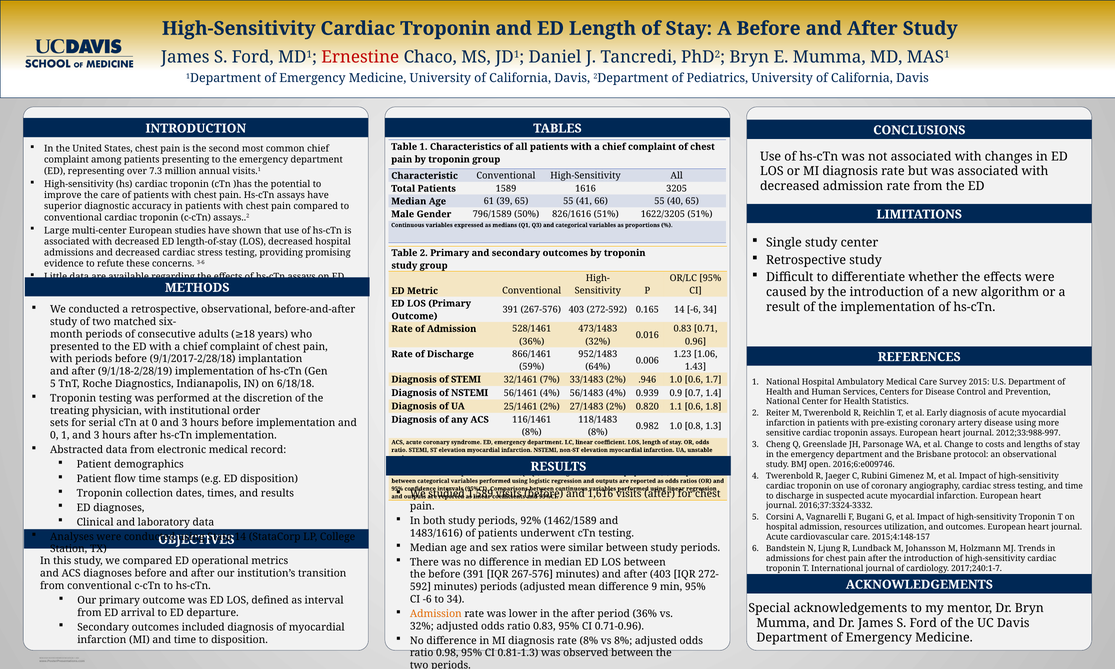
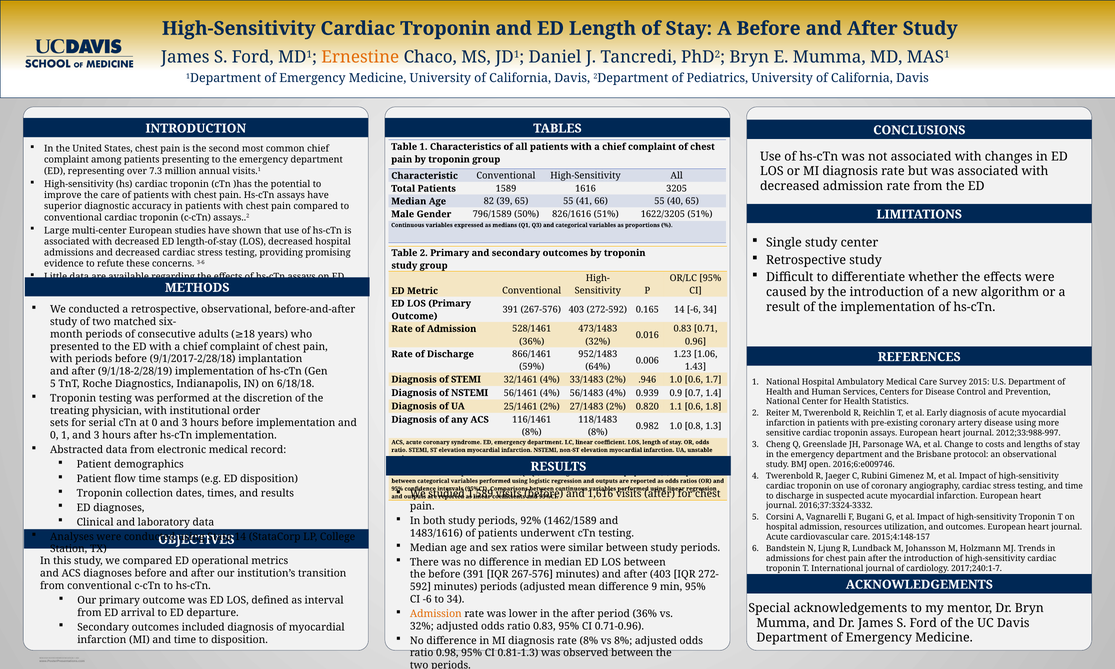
Ernestine colour: red -> orange
61: 61 -> 82
32/1461 7%: 7% -> 4%
